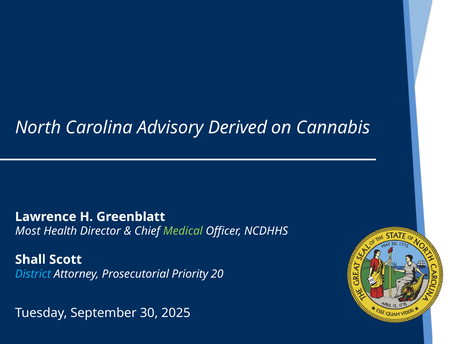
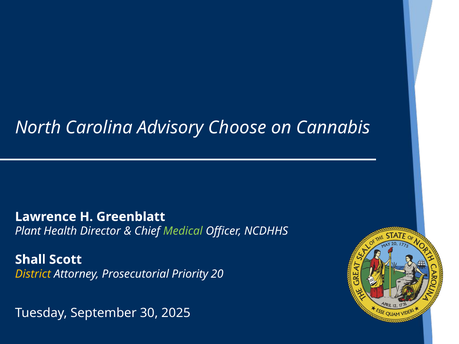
Derived: Derived -> Choose
Most: Most -> Plant
District colour: light blue -> yellow
